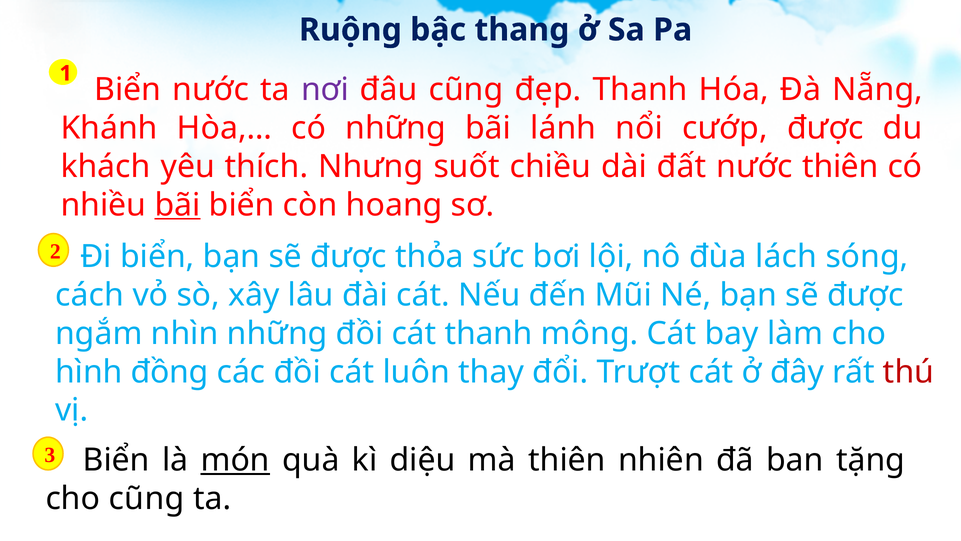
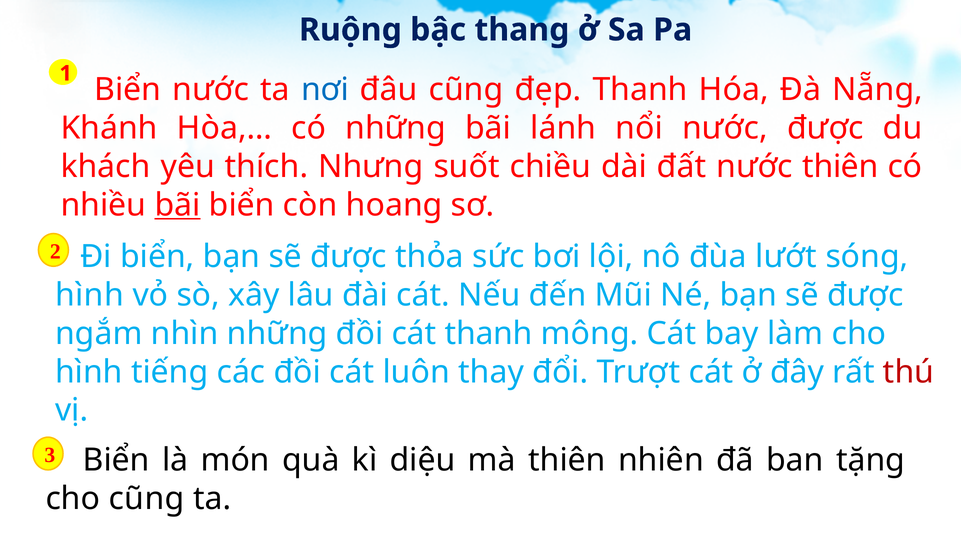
nơi colour: purple -> blue
nổi cướp: cướp -> nước
lách: lách -> lướt
cách at (90, 295): cách -> hình
đồng: đồng -> tiếng
món underline: present -> none
